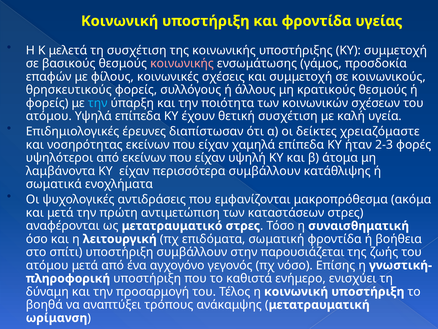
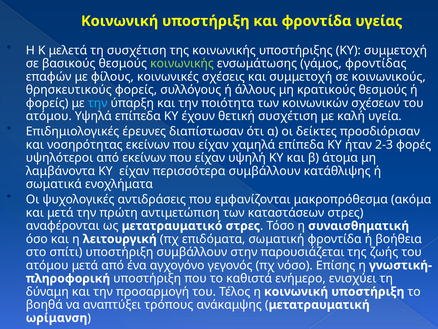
κοινωνικής at (182, 64) colour: pink -> light green
προσδοκία: προσδοκία -> φροντίδας
χρειαζόμαστε: χρειαζόμαστε -> προσδιόρισαν
